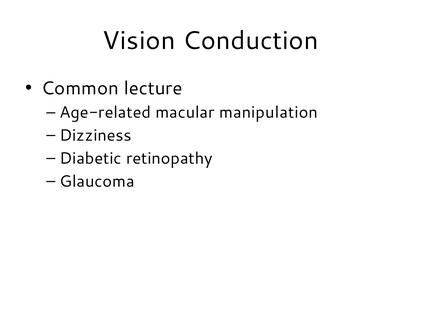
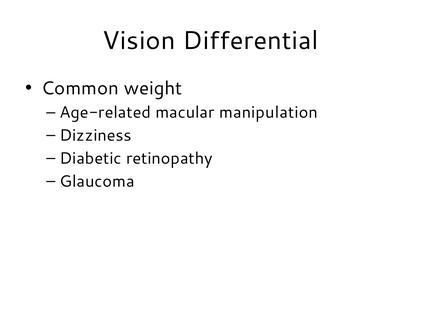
Conduction: Conduction -> Differential
lecture: lecture -> weight
